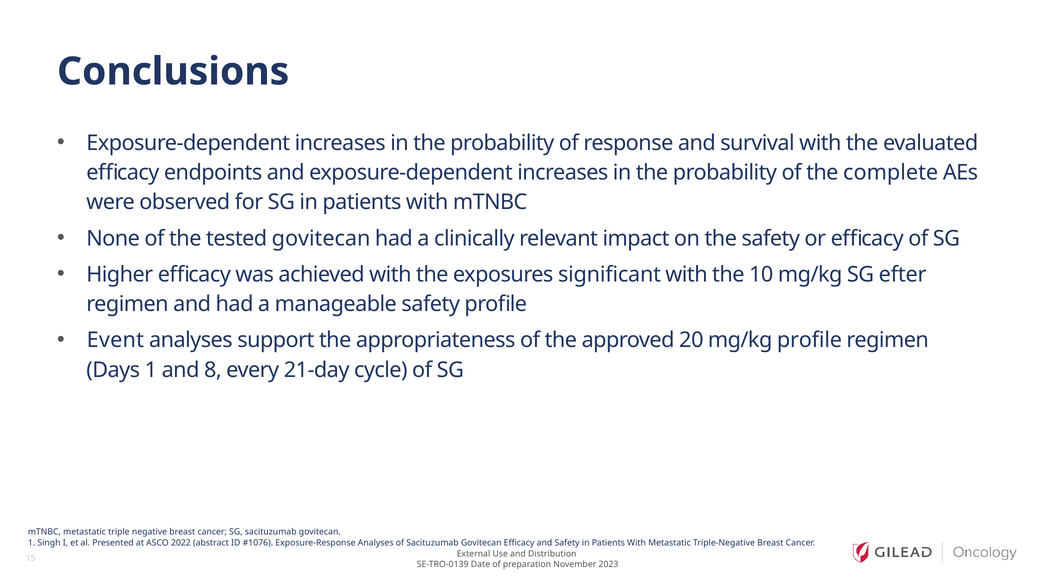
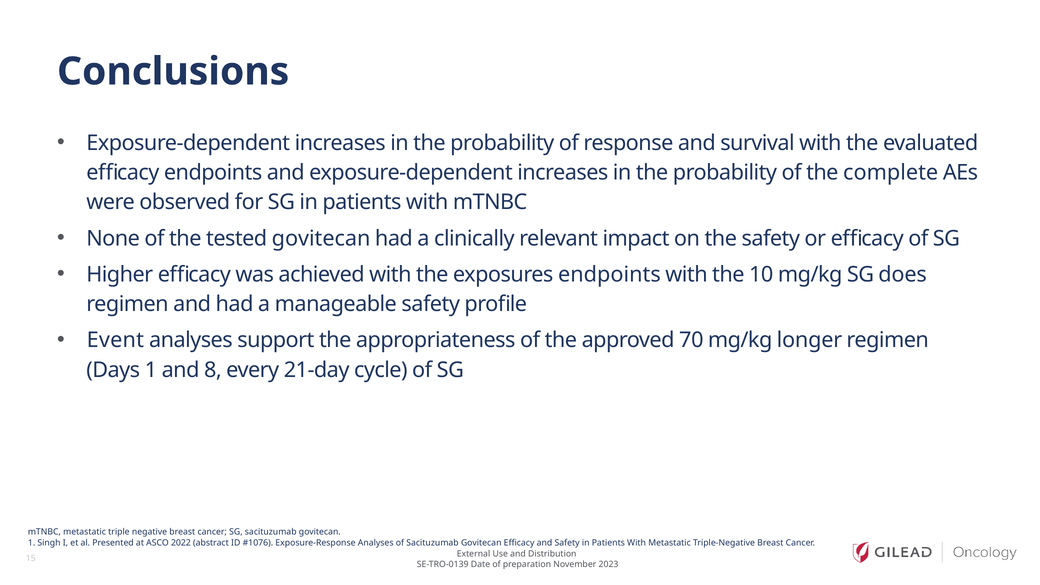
exposures significant: significant -> endpoints
efter: efter -> does
20: 20 -> 70
mg/kg profile: profile -> longer
